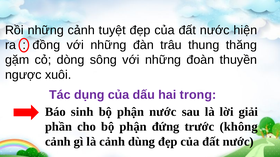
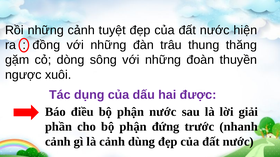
trong: trong -> được
sinh: sinh -> điều
không: không -> nhanh
